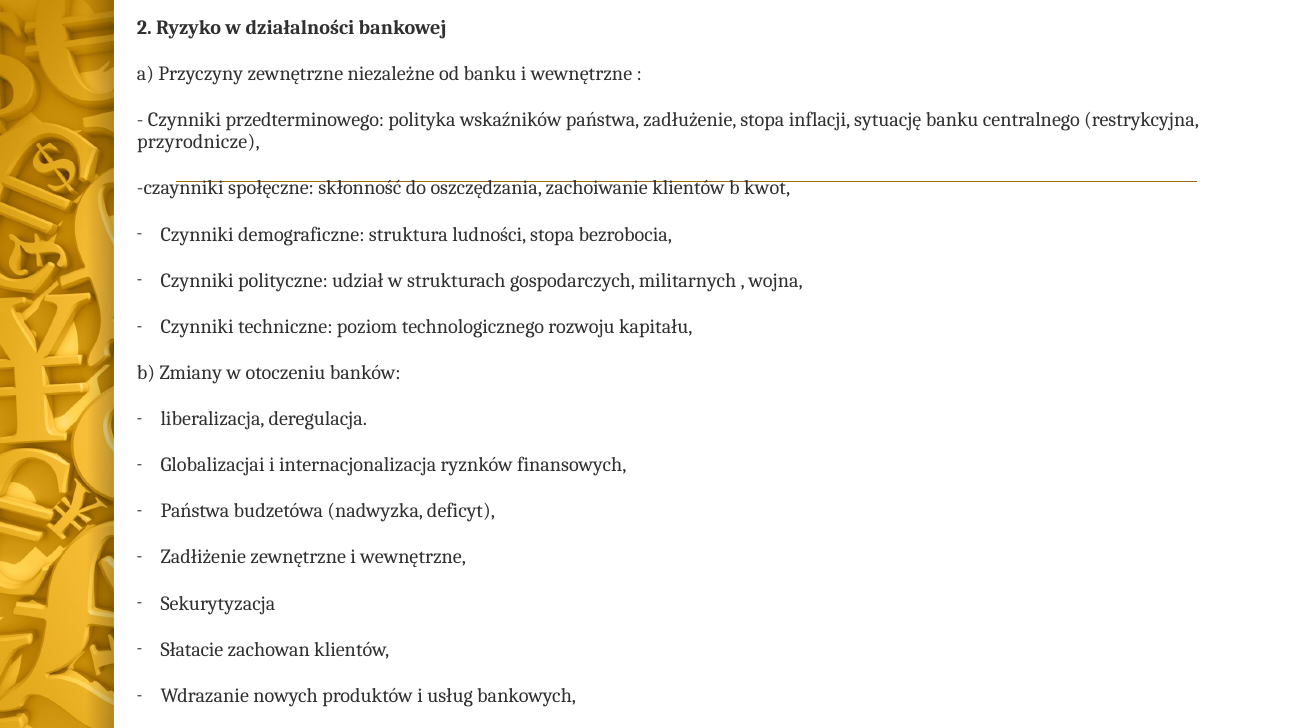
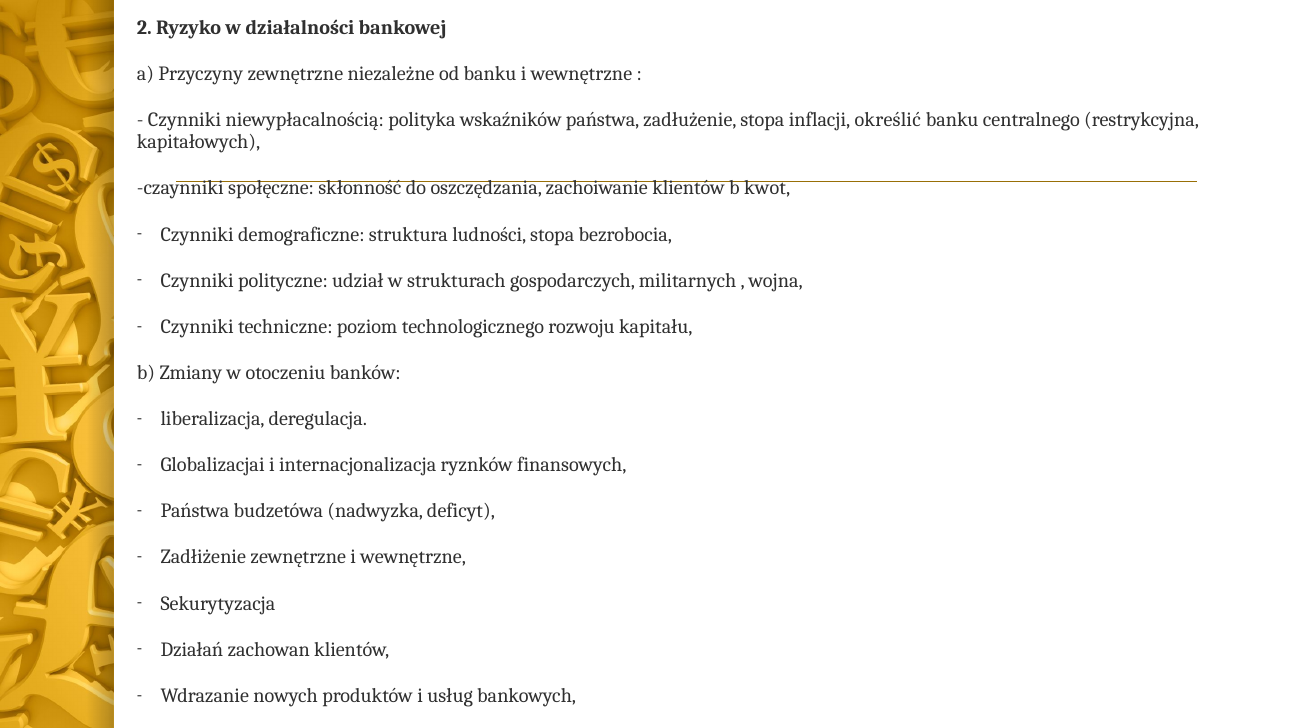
przedterminowego: przedterminowego -> niewypłacalnością
sytuację: sytuację -> określić
przyrodnicze: przyrodnicze -> kapitałowych
Słatacie: Słatacie -> Działań
